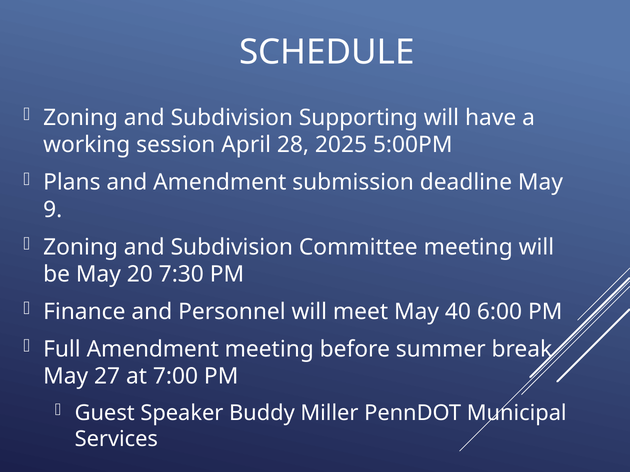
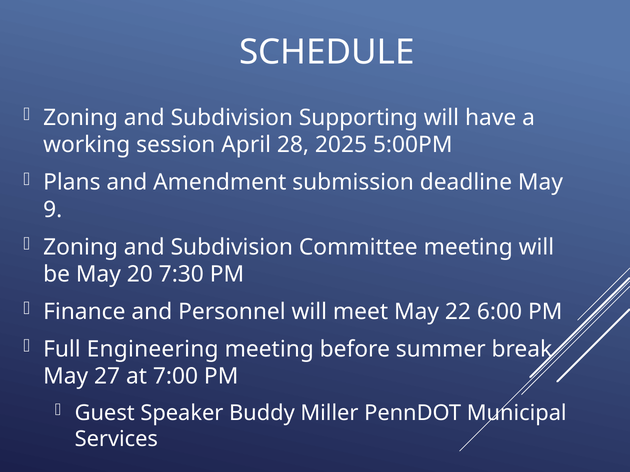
40: 40 -> 22
Full Amendment: Amendment -> Engineering
